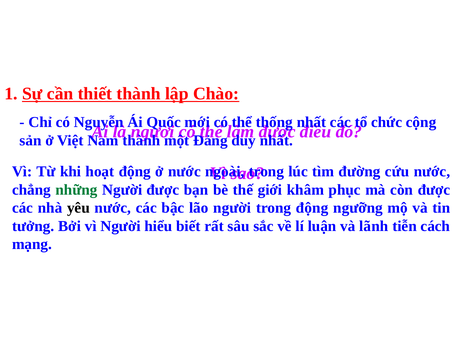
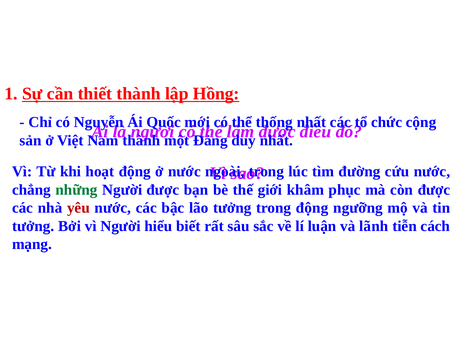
Chào: Chào -> Hồng
yêu colour: black -> red
lão người: người -> tưởng
